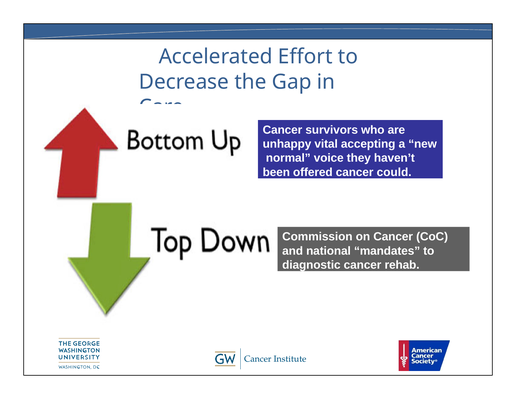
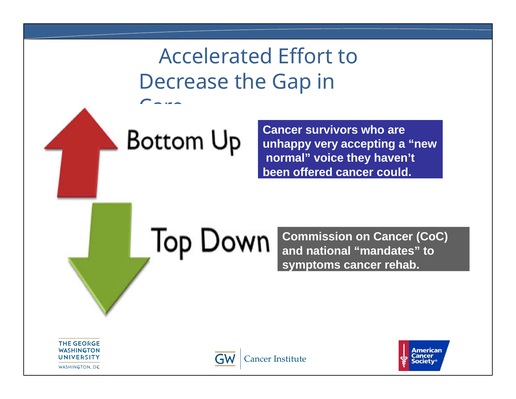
vital: vital -> very
diagnostic: diagnostic -> symptoms
